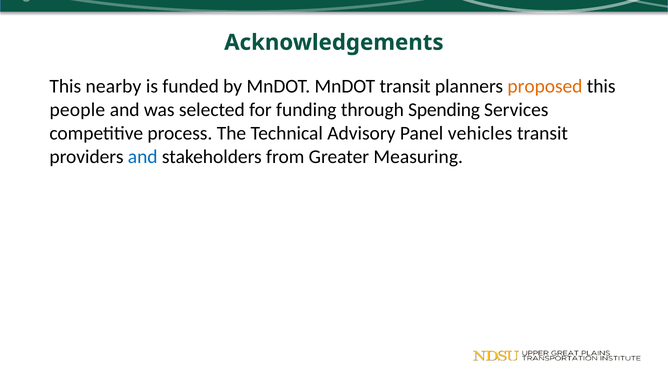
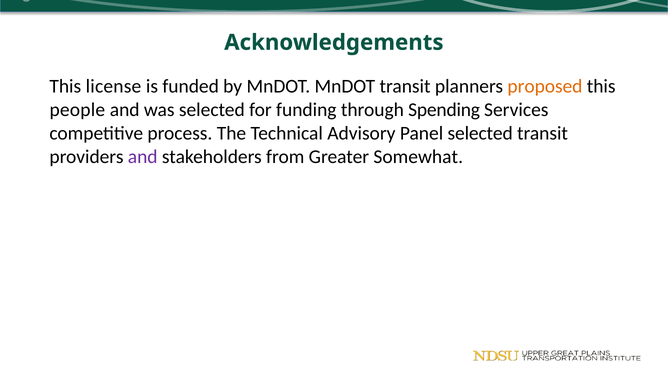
nearby: nearby -> license
Panel vehicles: vehicles -> selected
and at (143, 157) colour: blue -> purple
Measuring: Measuring -> Somewhat
